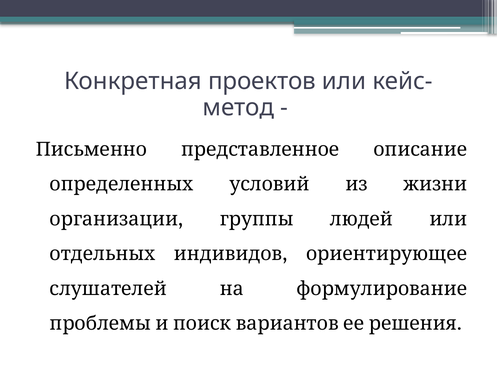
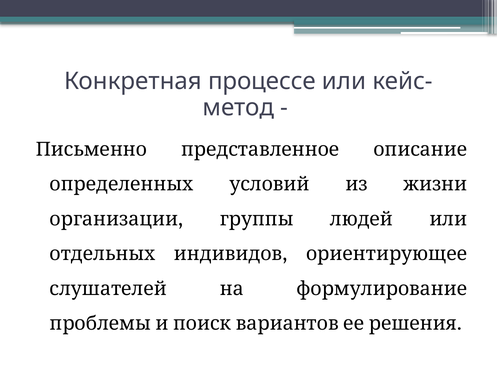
проектов: проектов -> процессе
